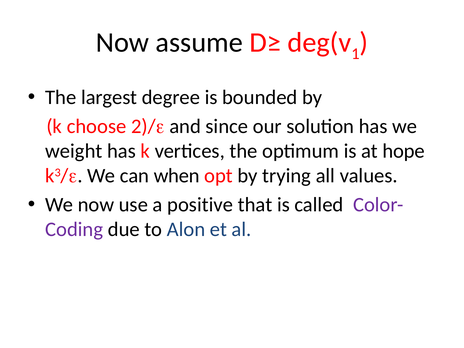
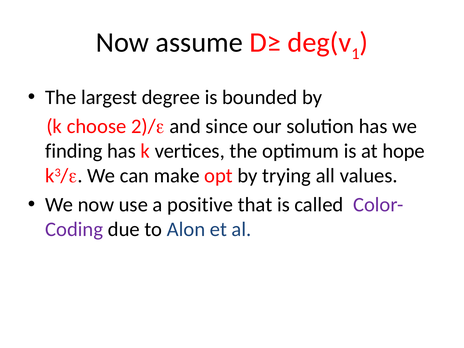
weight: weight -> finding
when: when -> make
